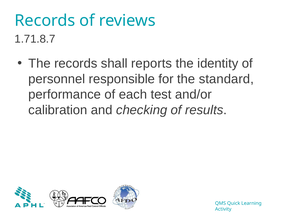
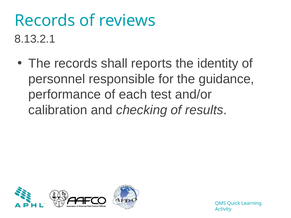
1.71.8.7: 1.71.8.7 -> 8.13.2.1
standard: standard -> guidance
